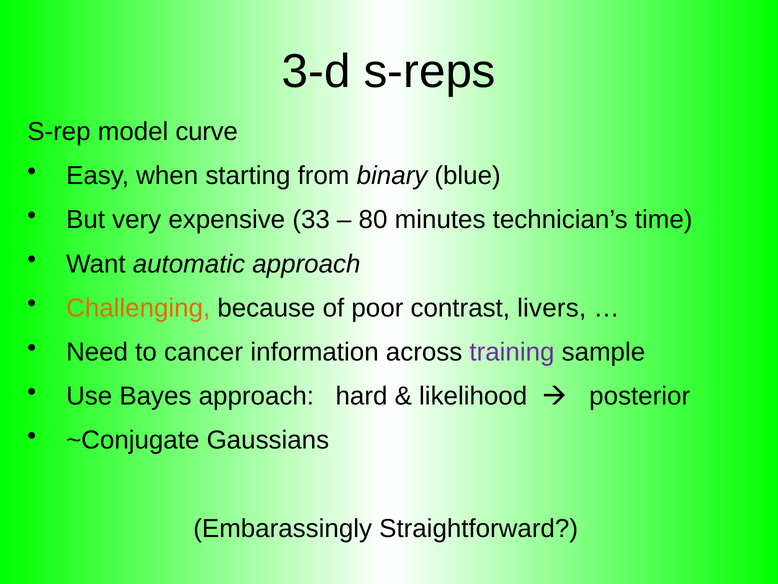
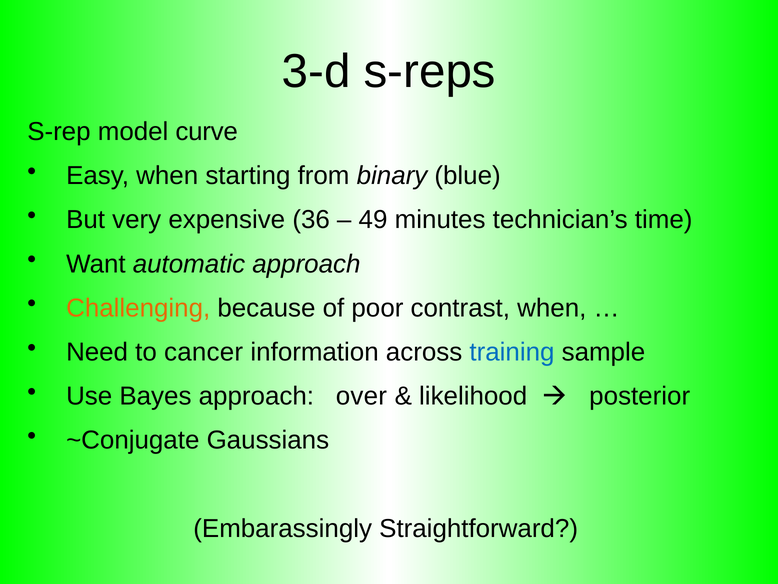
33: 33 -> 36
80: 80 -> 49
contrast livers: livers -> when
training colour: purple -> blue
hard: hard -> over
